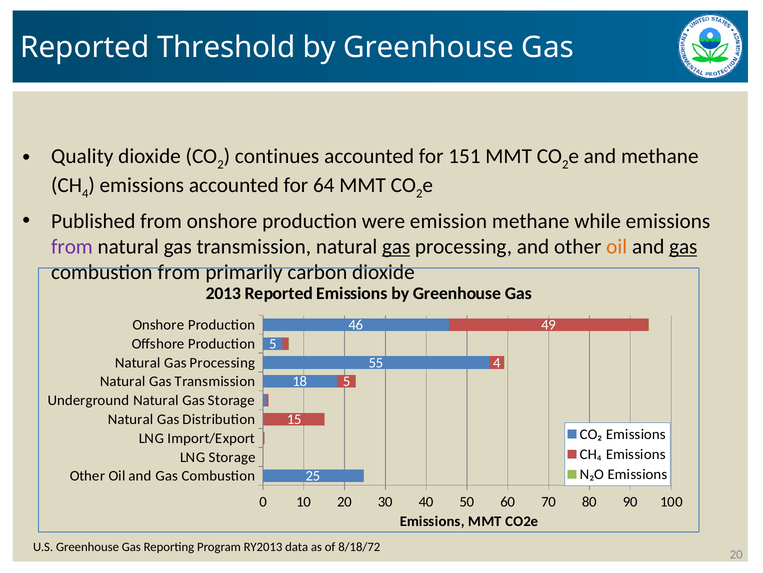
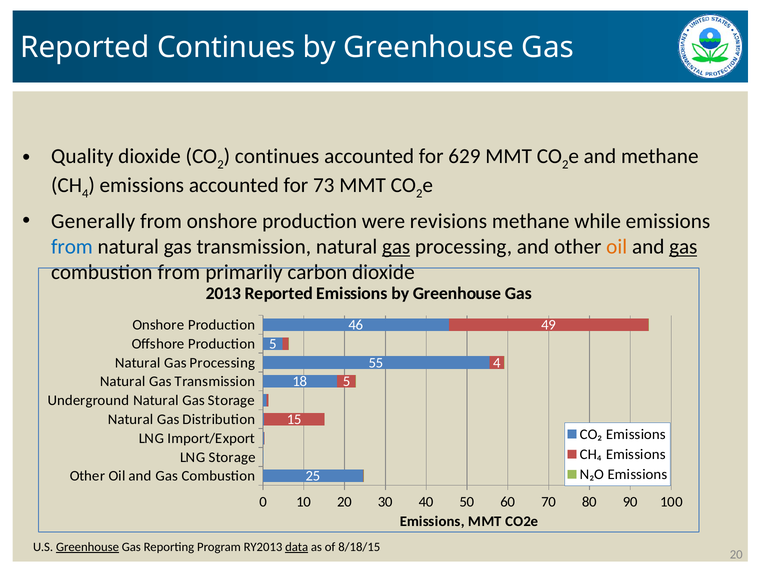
Reported Threshold: Threshold -> Continues
151: 151 -> 629
64: 64 -> 73
Published: Published -> Generally
emission: emission -> revisions
from at (72, 247) colour: purple -> blue
Greenhouse at (88, 546) underline: none -> present
data underline: none -> present
8/18/72: 8/18/72 -> 8/18/15
